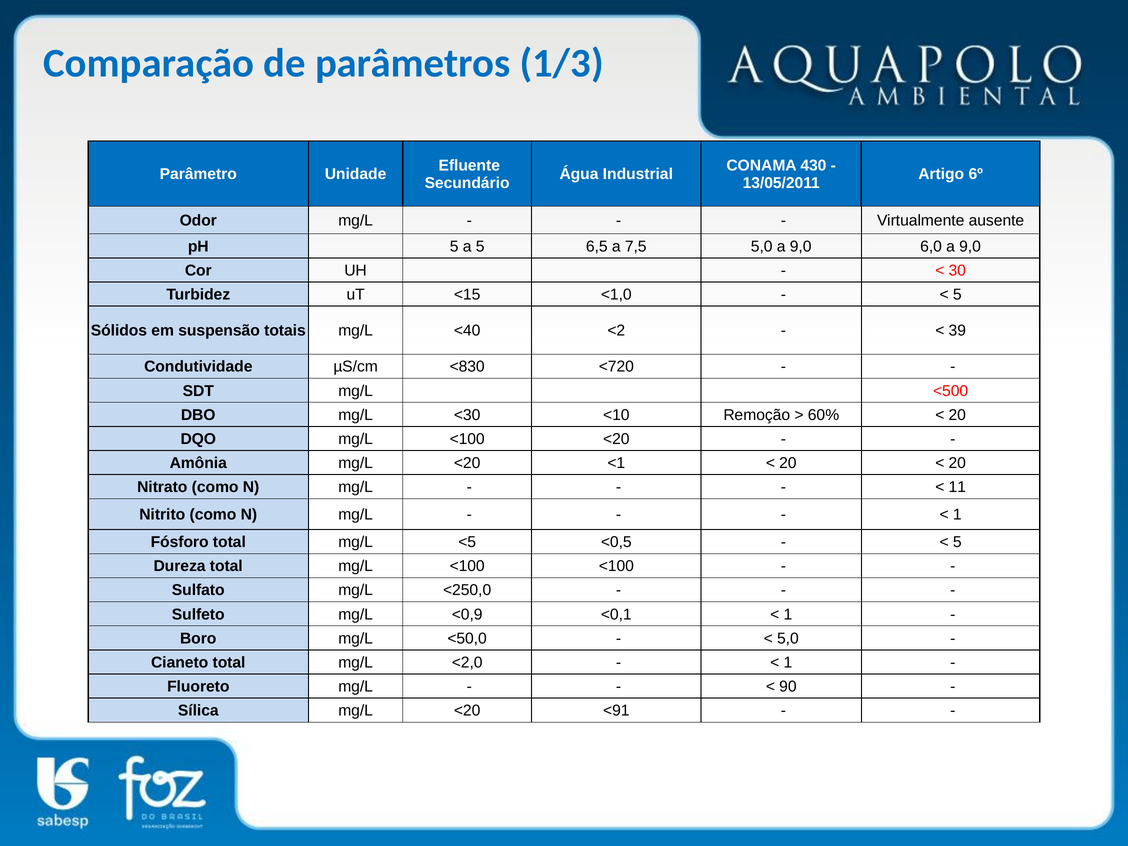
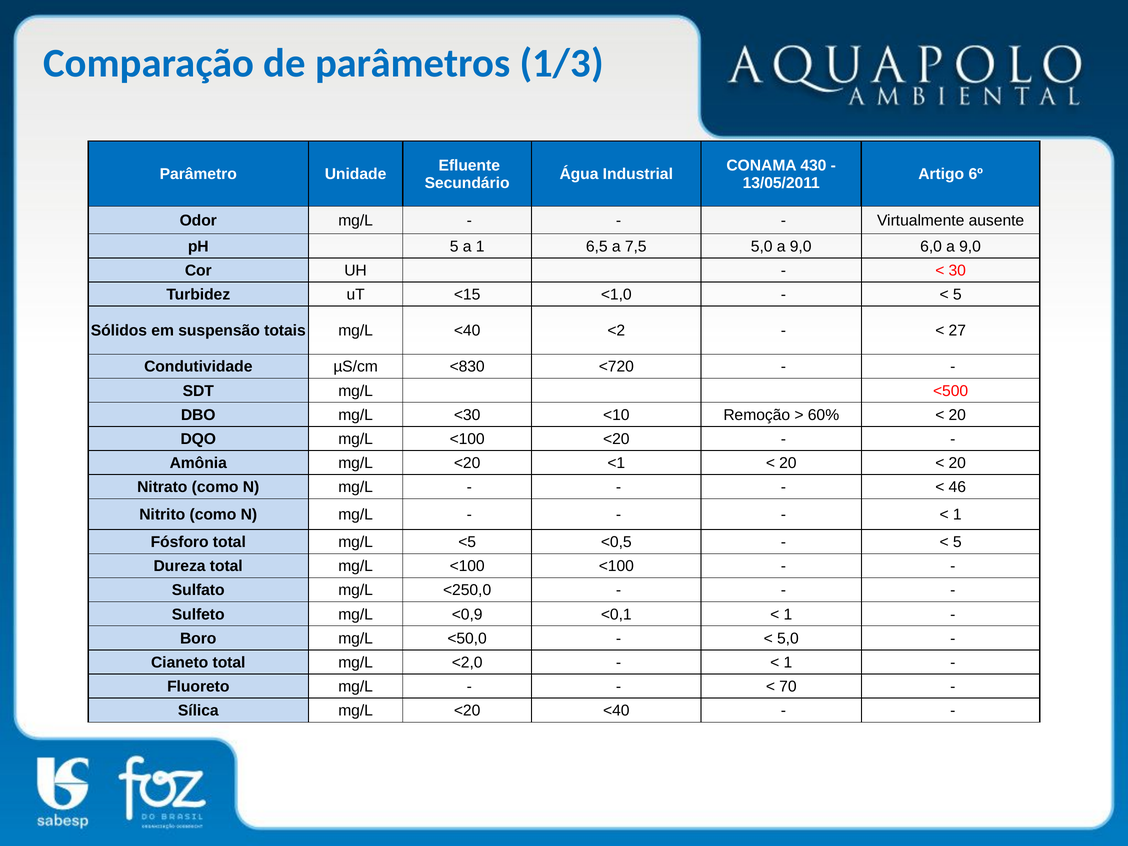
a 5: 5 -> 1
39: 39 -> 27
11: 11 -> 46
90: 90 -> 70
<20 <91: <91 -> <40
